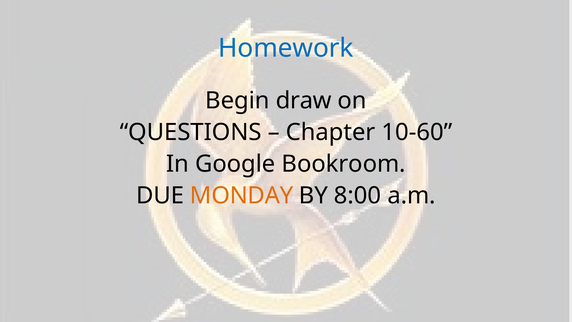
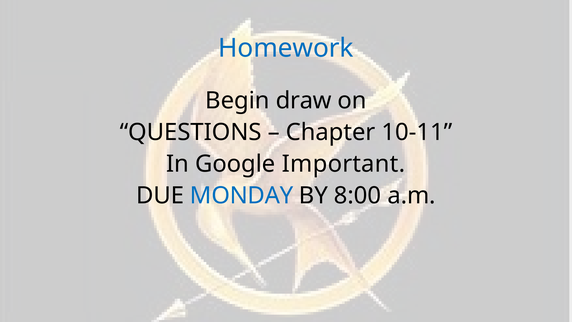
10-60: 10-60 -> 10-11
Bookroom: Bookroom -> Important
MONDAY colour: orange -> blue
